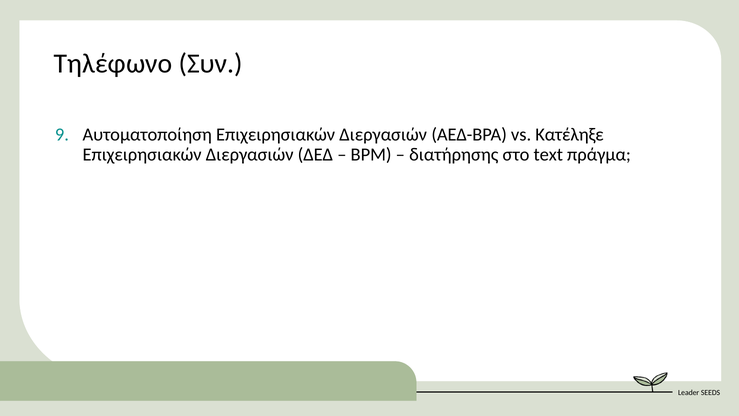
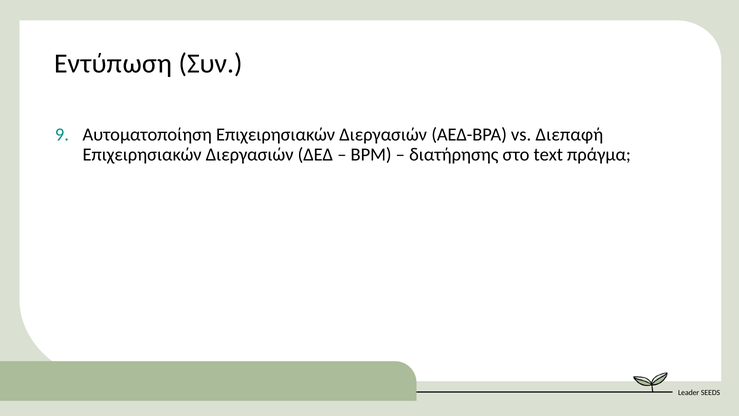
Τηλέφωνο: Τηλέφωνο -> Εντύπωση
Κατέληξε: Κατέληξε -> Διεπαφή
